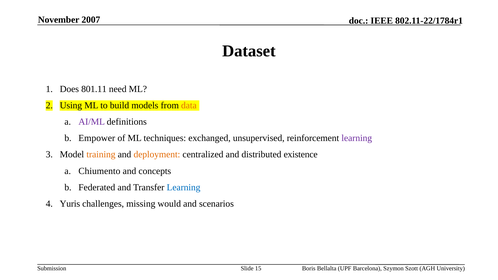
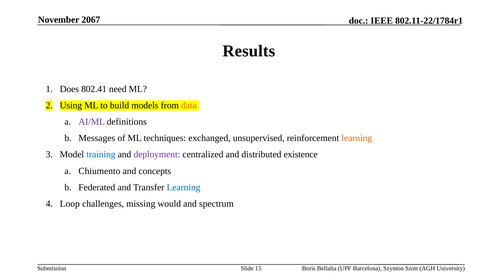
2007: 2007 -> 2067
Dataset: Dataset -> Results
801.11: 801.11 -> 802.41
Empower: Empower -> Messages
learning at (357, 138) colour: purple -> orange
training colour: orange -> blue
deployment colour: orange -> purple
Yuris: Yuris -> Loop
scenarios: scenarios -> spectrum
